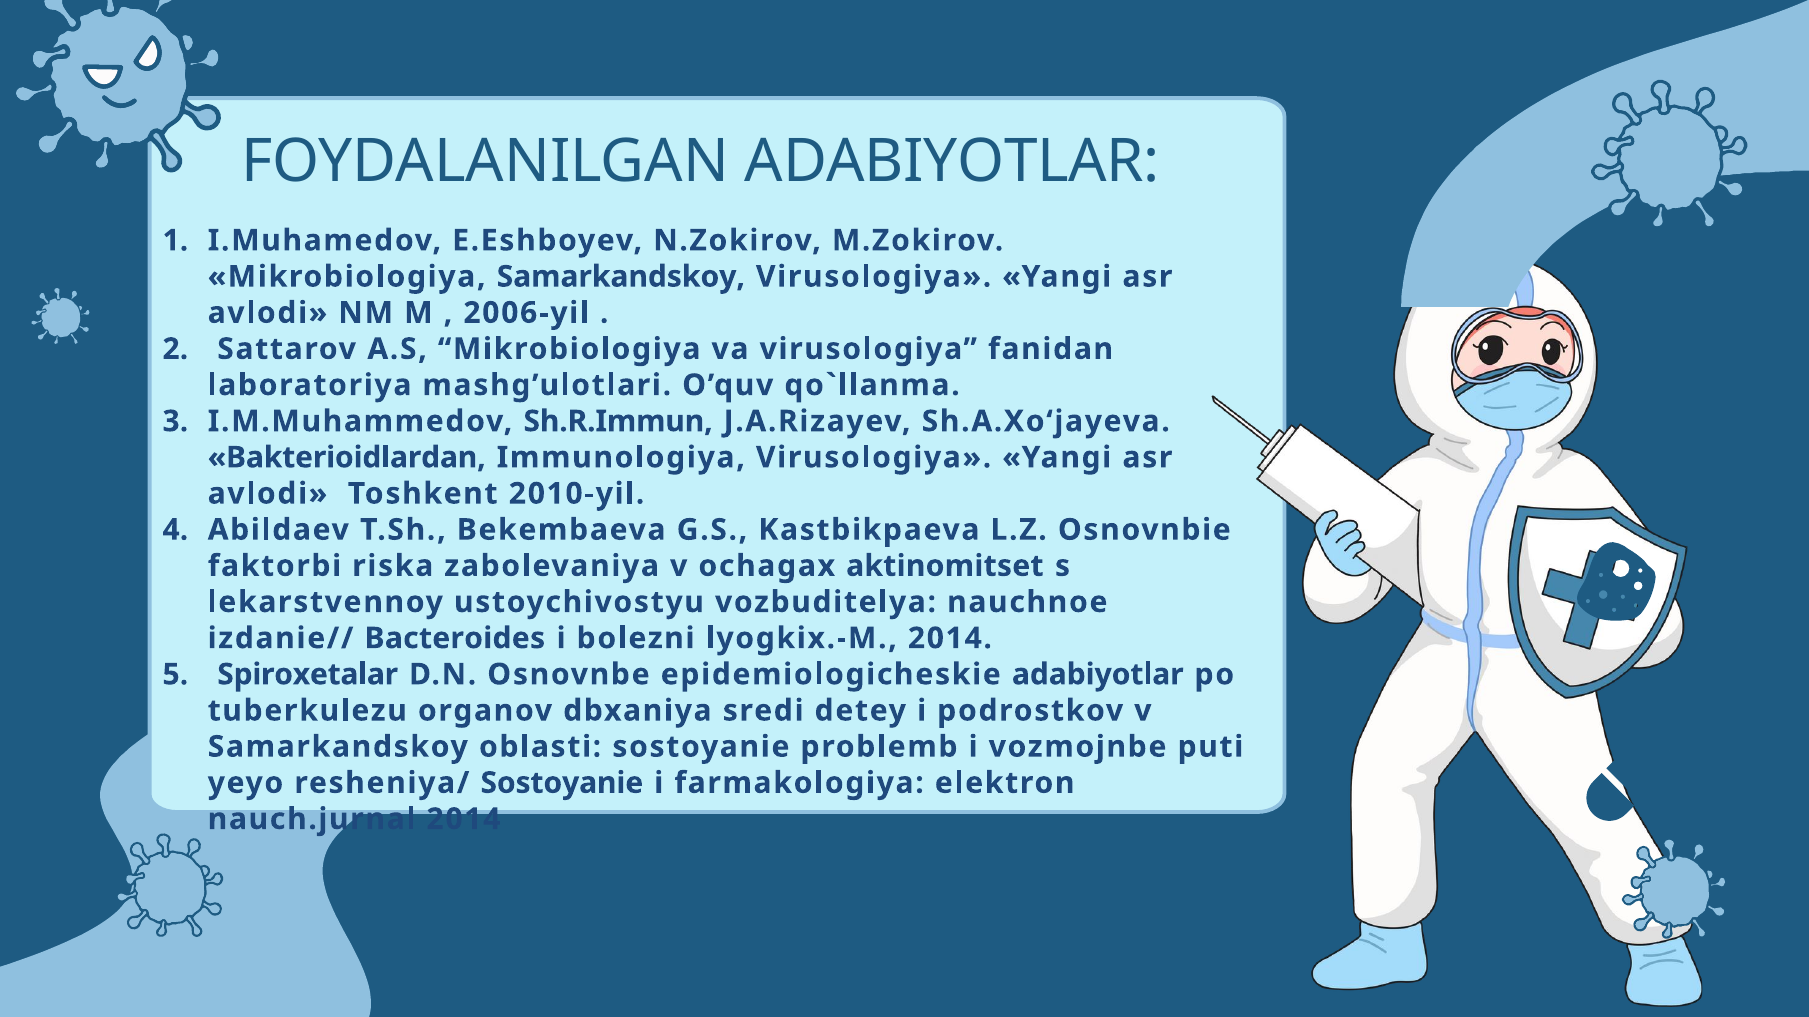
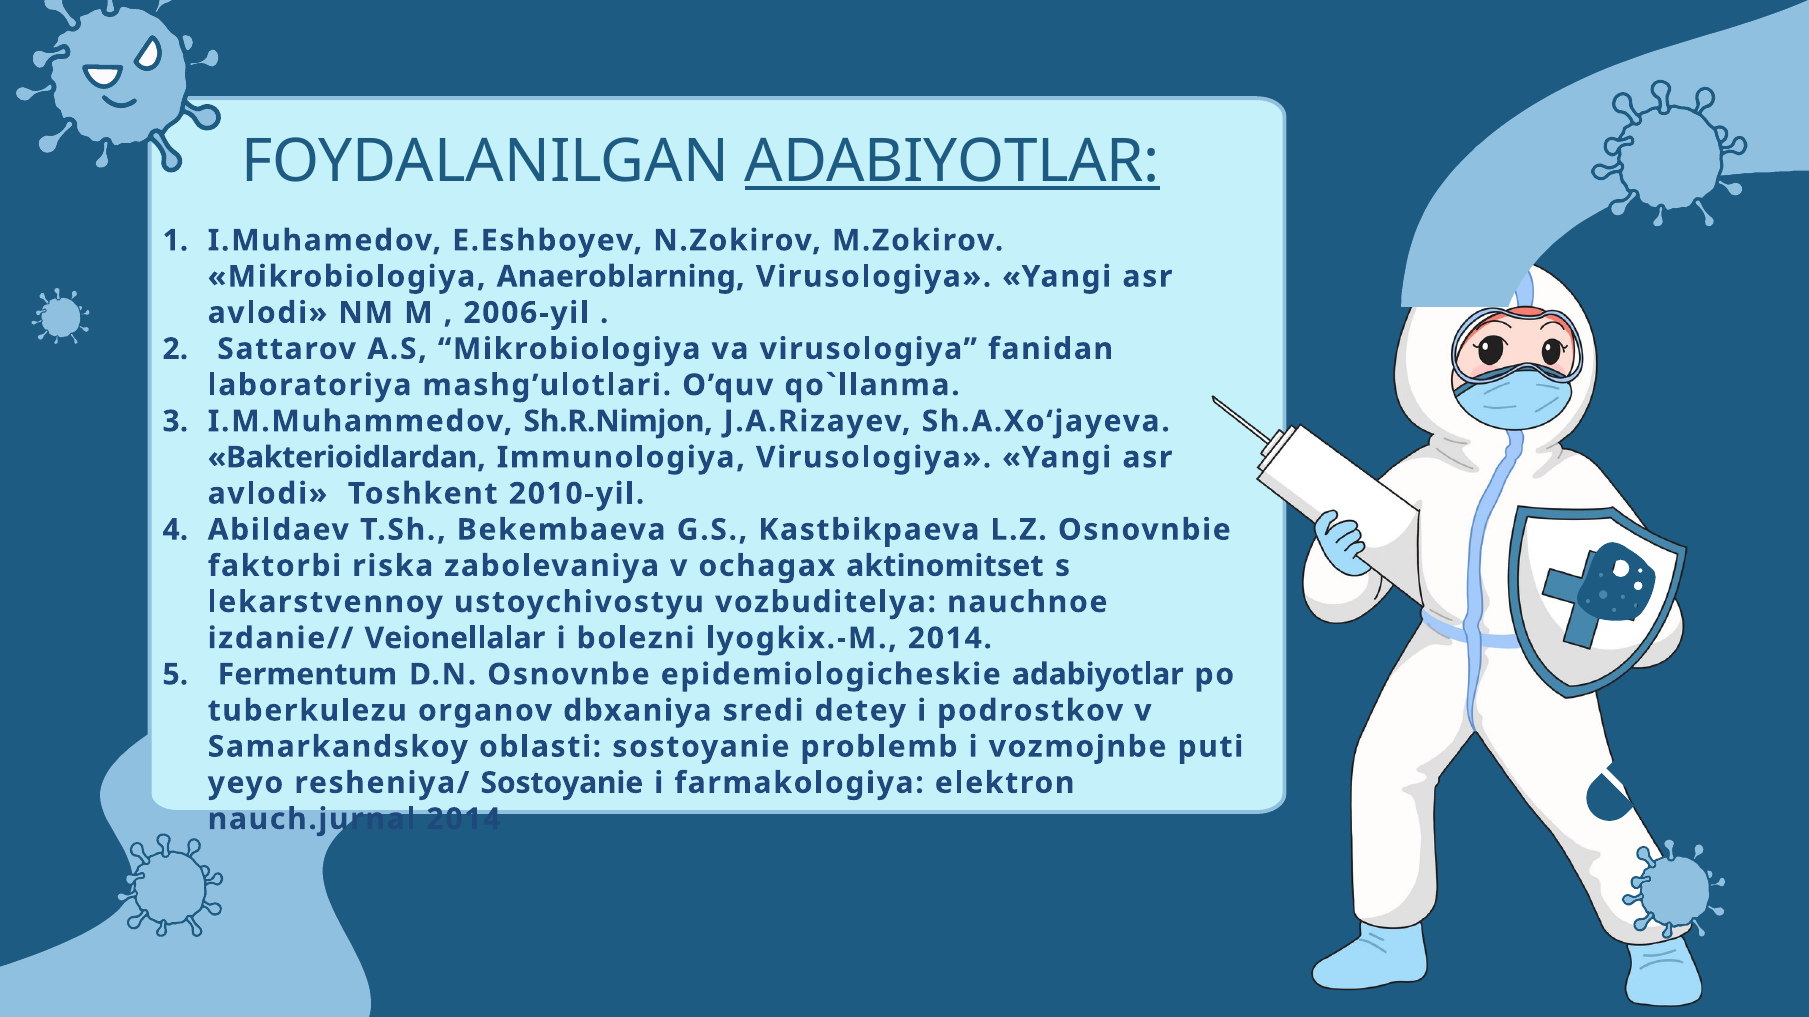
ADABIYOTLAR at (952, 162) underline: none -> present
Mikrobiologiya Samarkandskoy: Samarkandskoy -> Anaeroblarning
Sh.R.Immun: Sh.R.Immun -> Sh.R.Nimjon
Bacteroides: Bacteroides -> Veionellalar
Spiroxetalar: Spiroxetalar -> Fermentum
